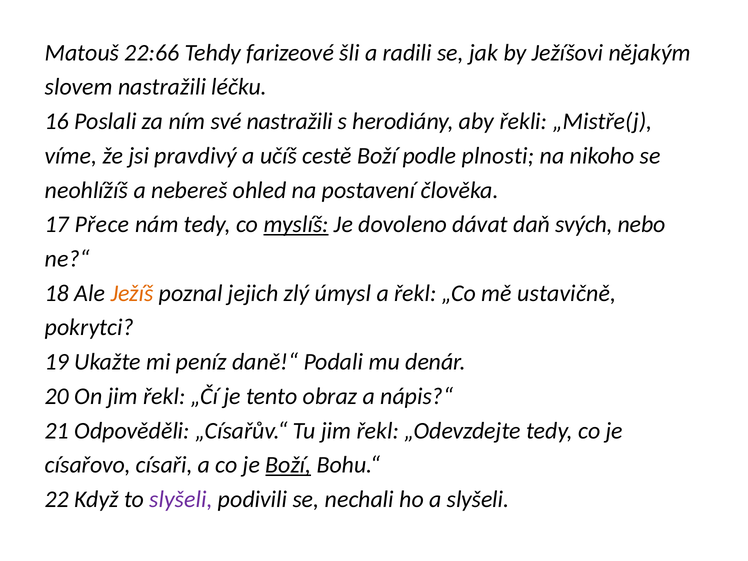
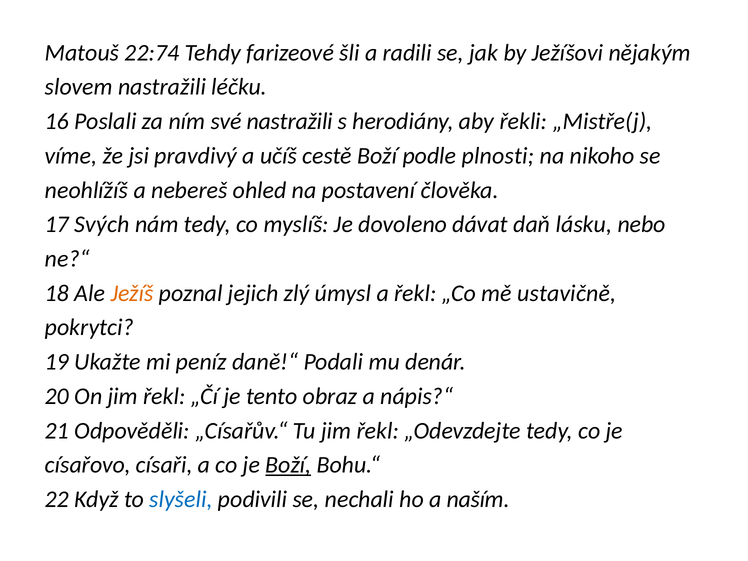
22:66: 22:66 -> 22:74
Přece: Přece -> Svých
myslíš underline: present -> none
svých: svých -> lásku
slyšeli at (181, 499) colour: purple -> blue
a slyšeli: slyšeli -> naším
